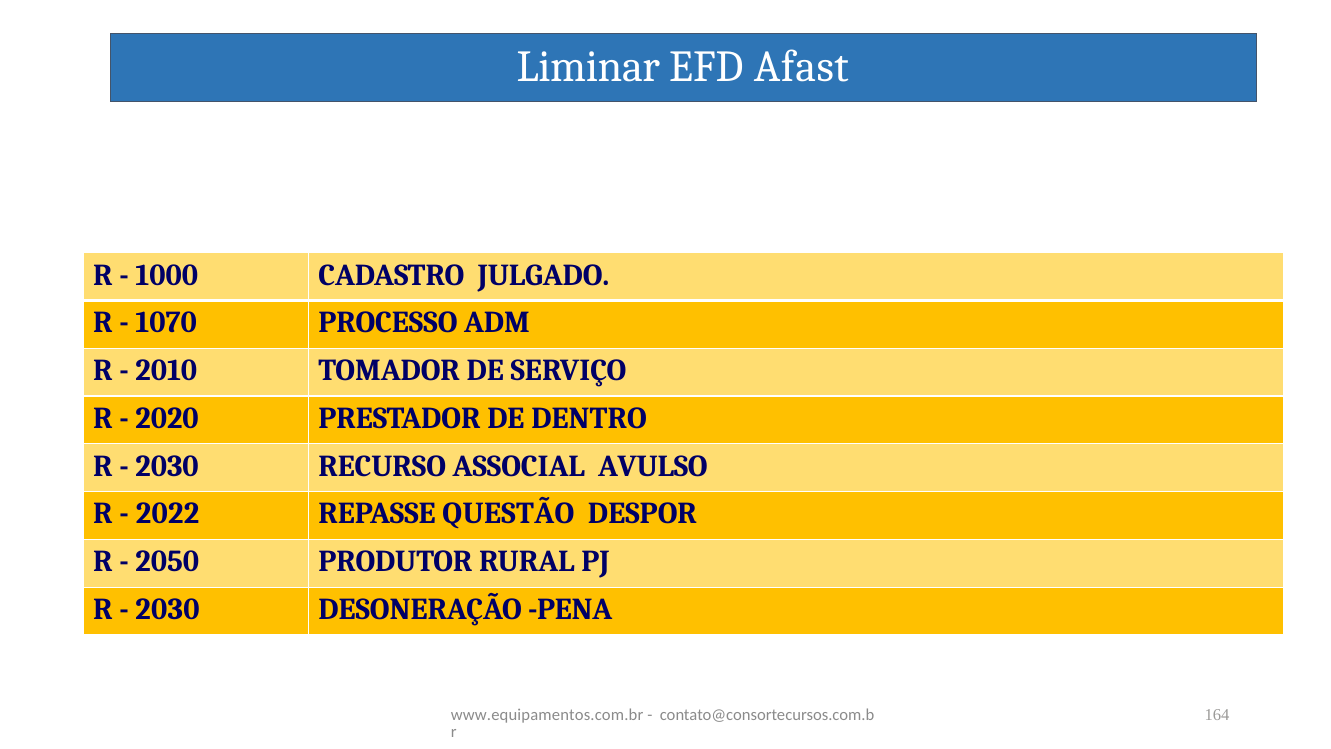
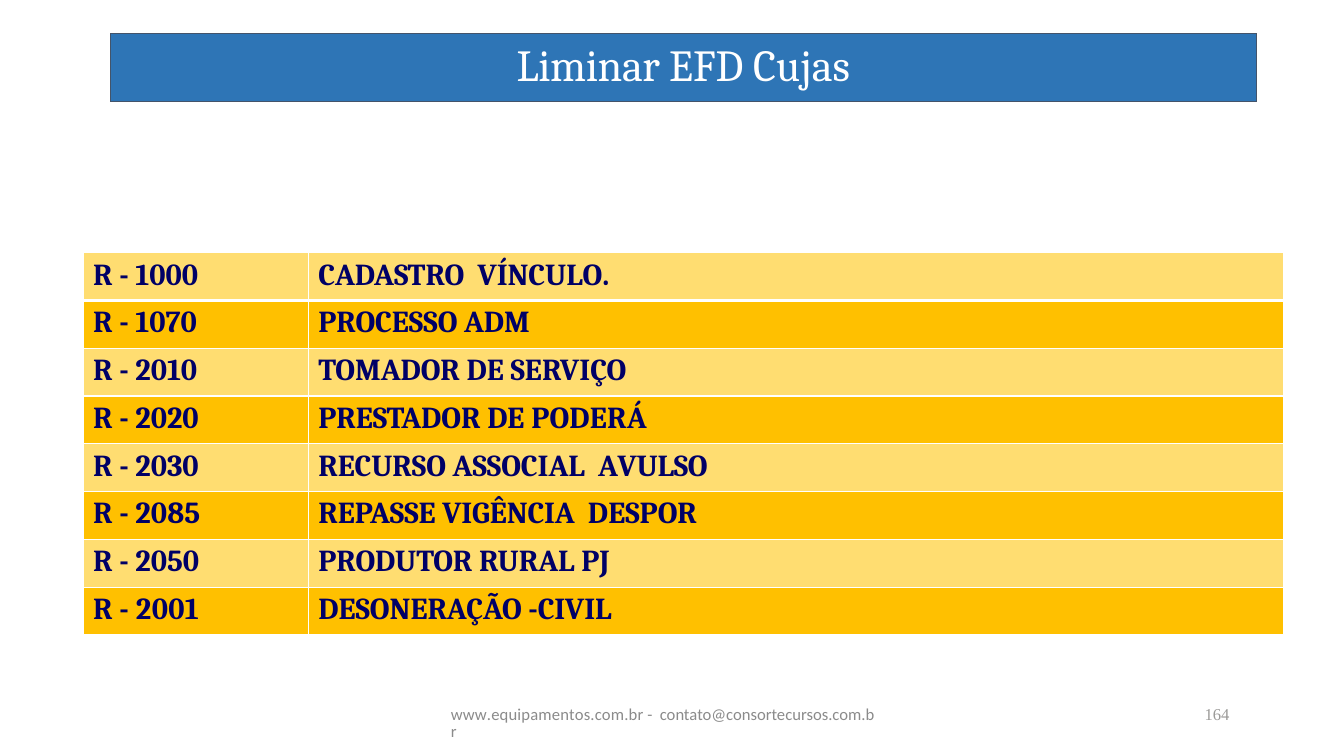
Afast: Afast -> Cujas
JULGADO: JULGADO -> VÍNCULO
DENTRO: DENTRO -> PODERÁ
2022: 2022 -> 2085
QUESTÃO: QUESTÃO -> VIGÊNCIA
2030 at (167, 609): 2030 -> 2001
PENA: PENA -> CIVIL
